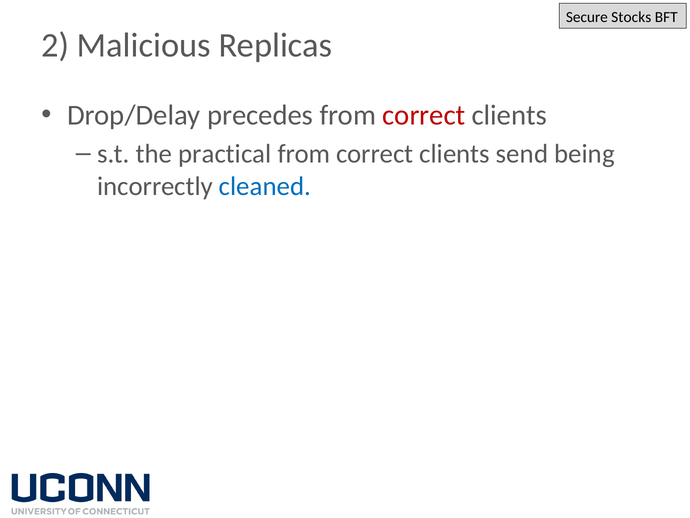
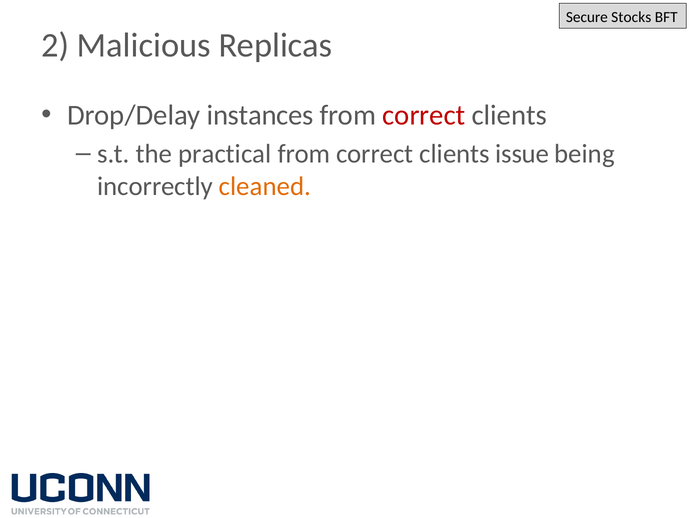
precedes: precedes -> instances
send: send -> issue
cleaned colour: blue -> orange
